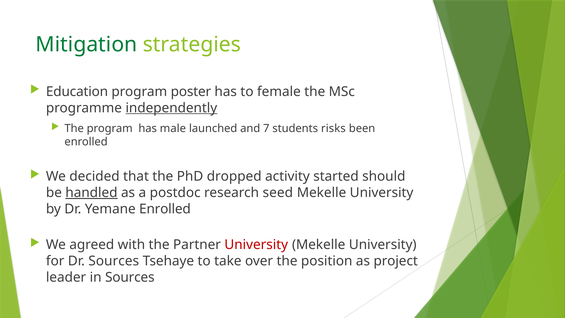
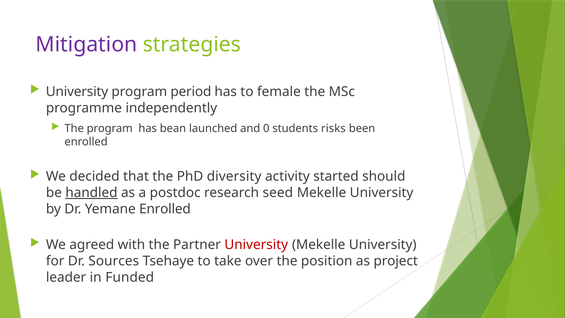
Mitigation colour: green -> purple
Education at (77, 92): Education -> University
poster: poster -> period
independently underline: present -> none
male: male -> bean
7: 7 -> 0
dropped: dropped -> diversity
in Sources: Sources -> Funded
